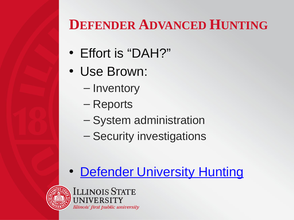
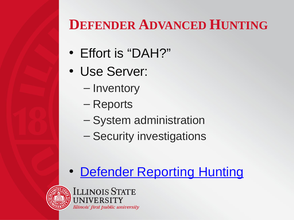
Brown: Brown -> Server
University: University -> Reporting
